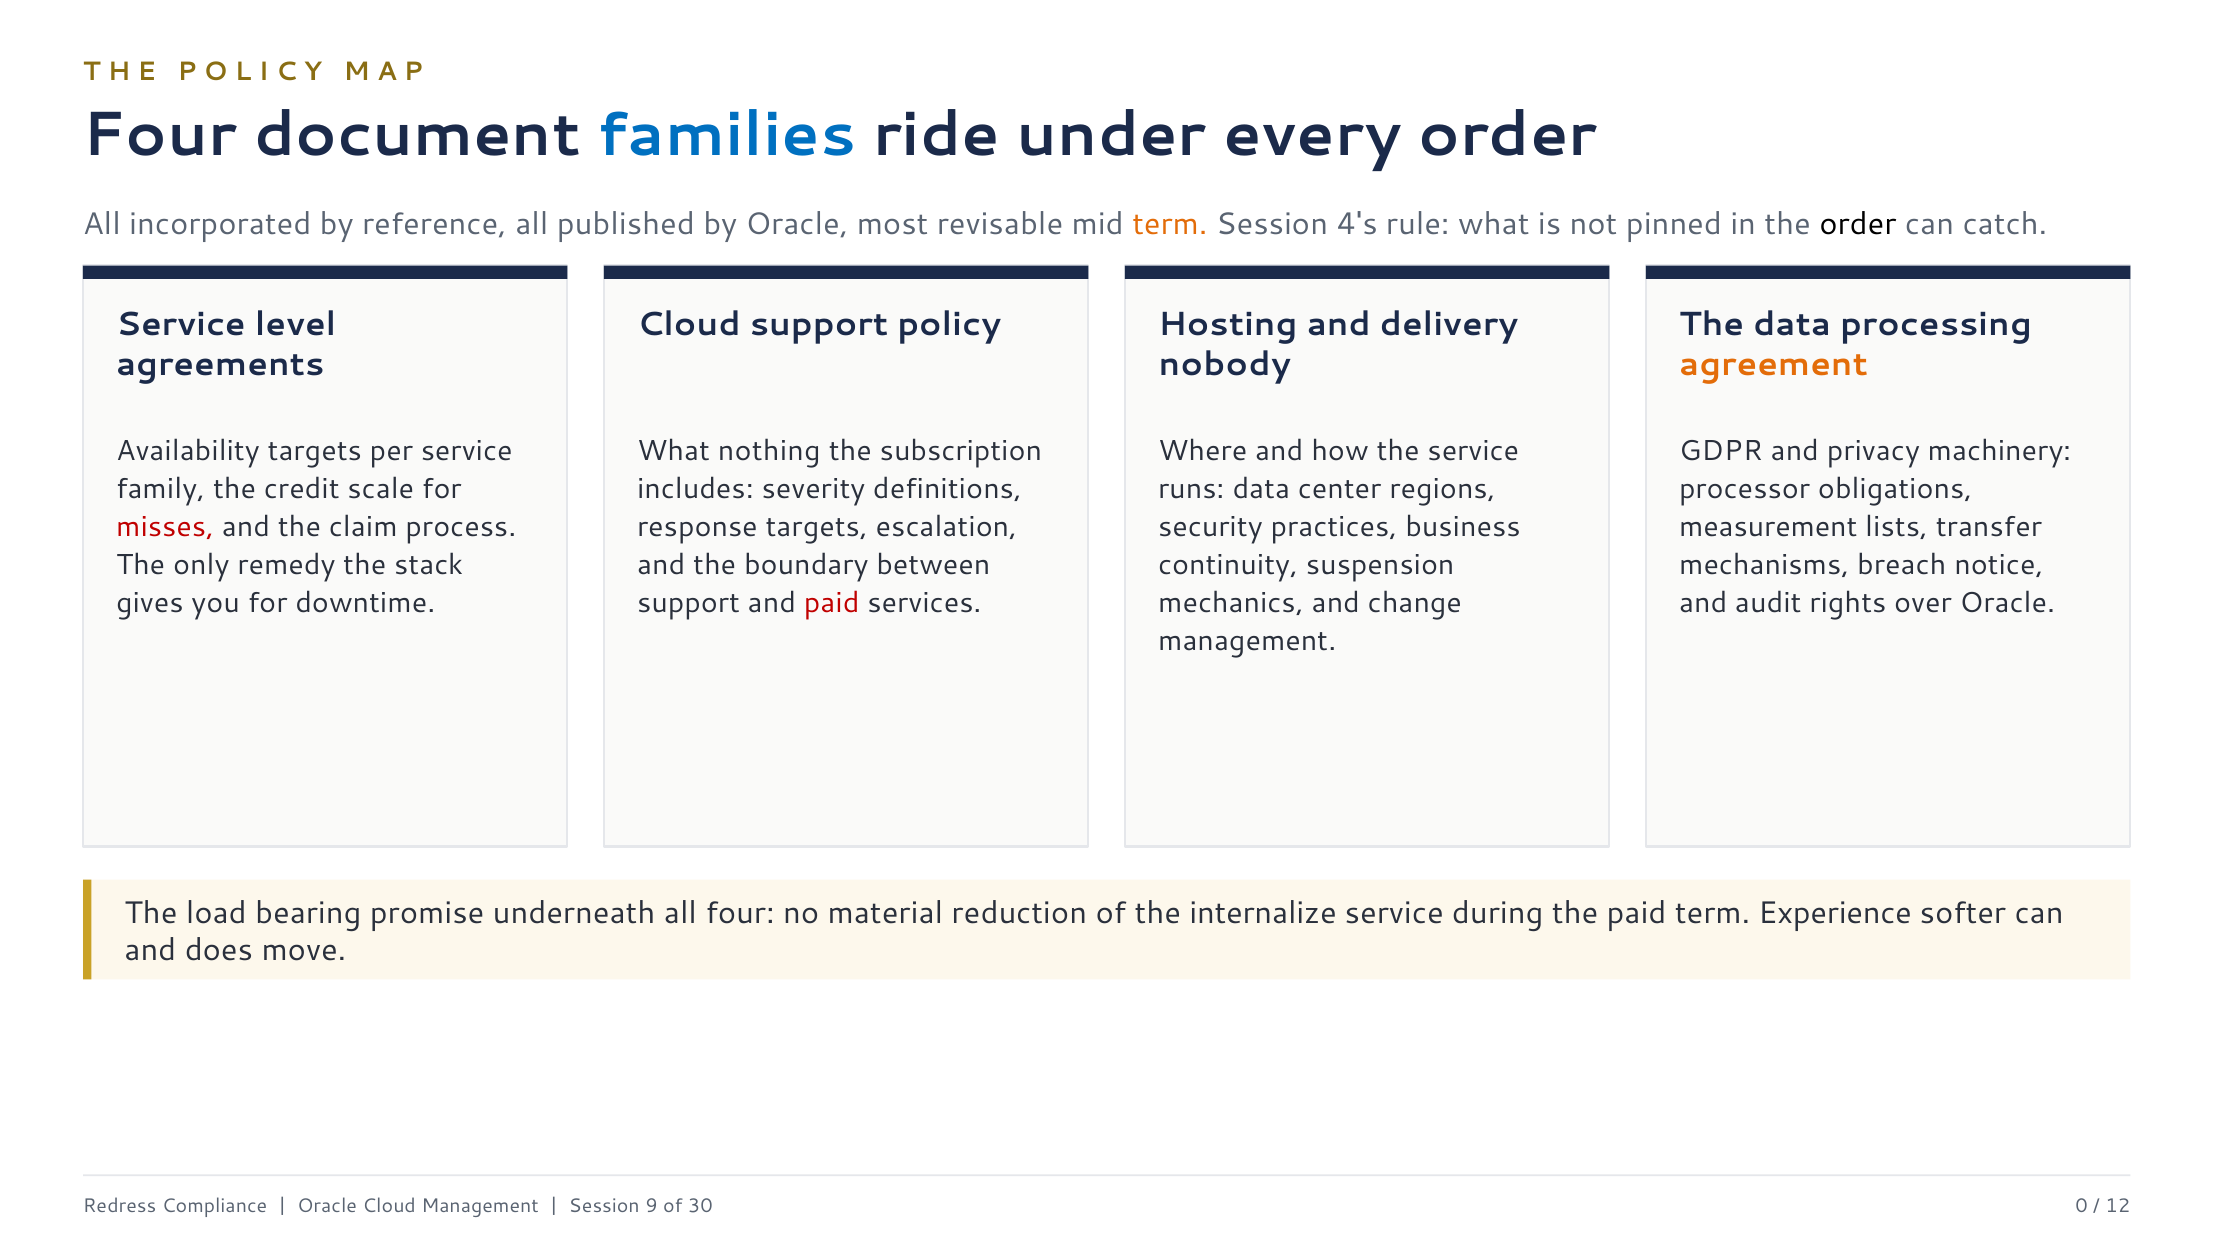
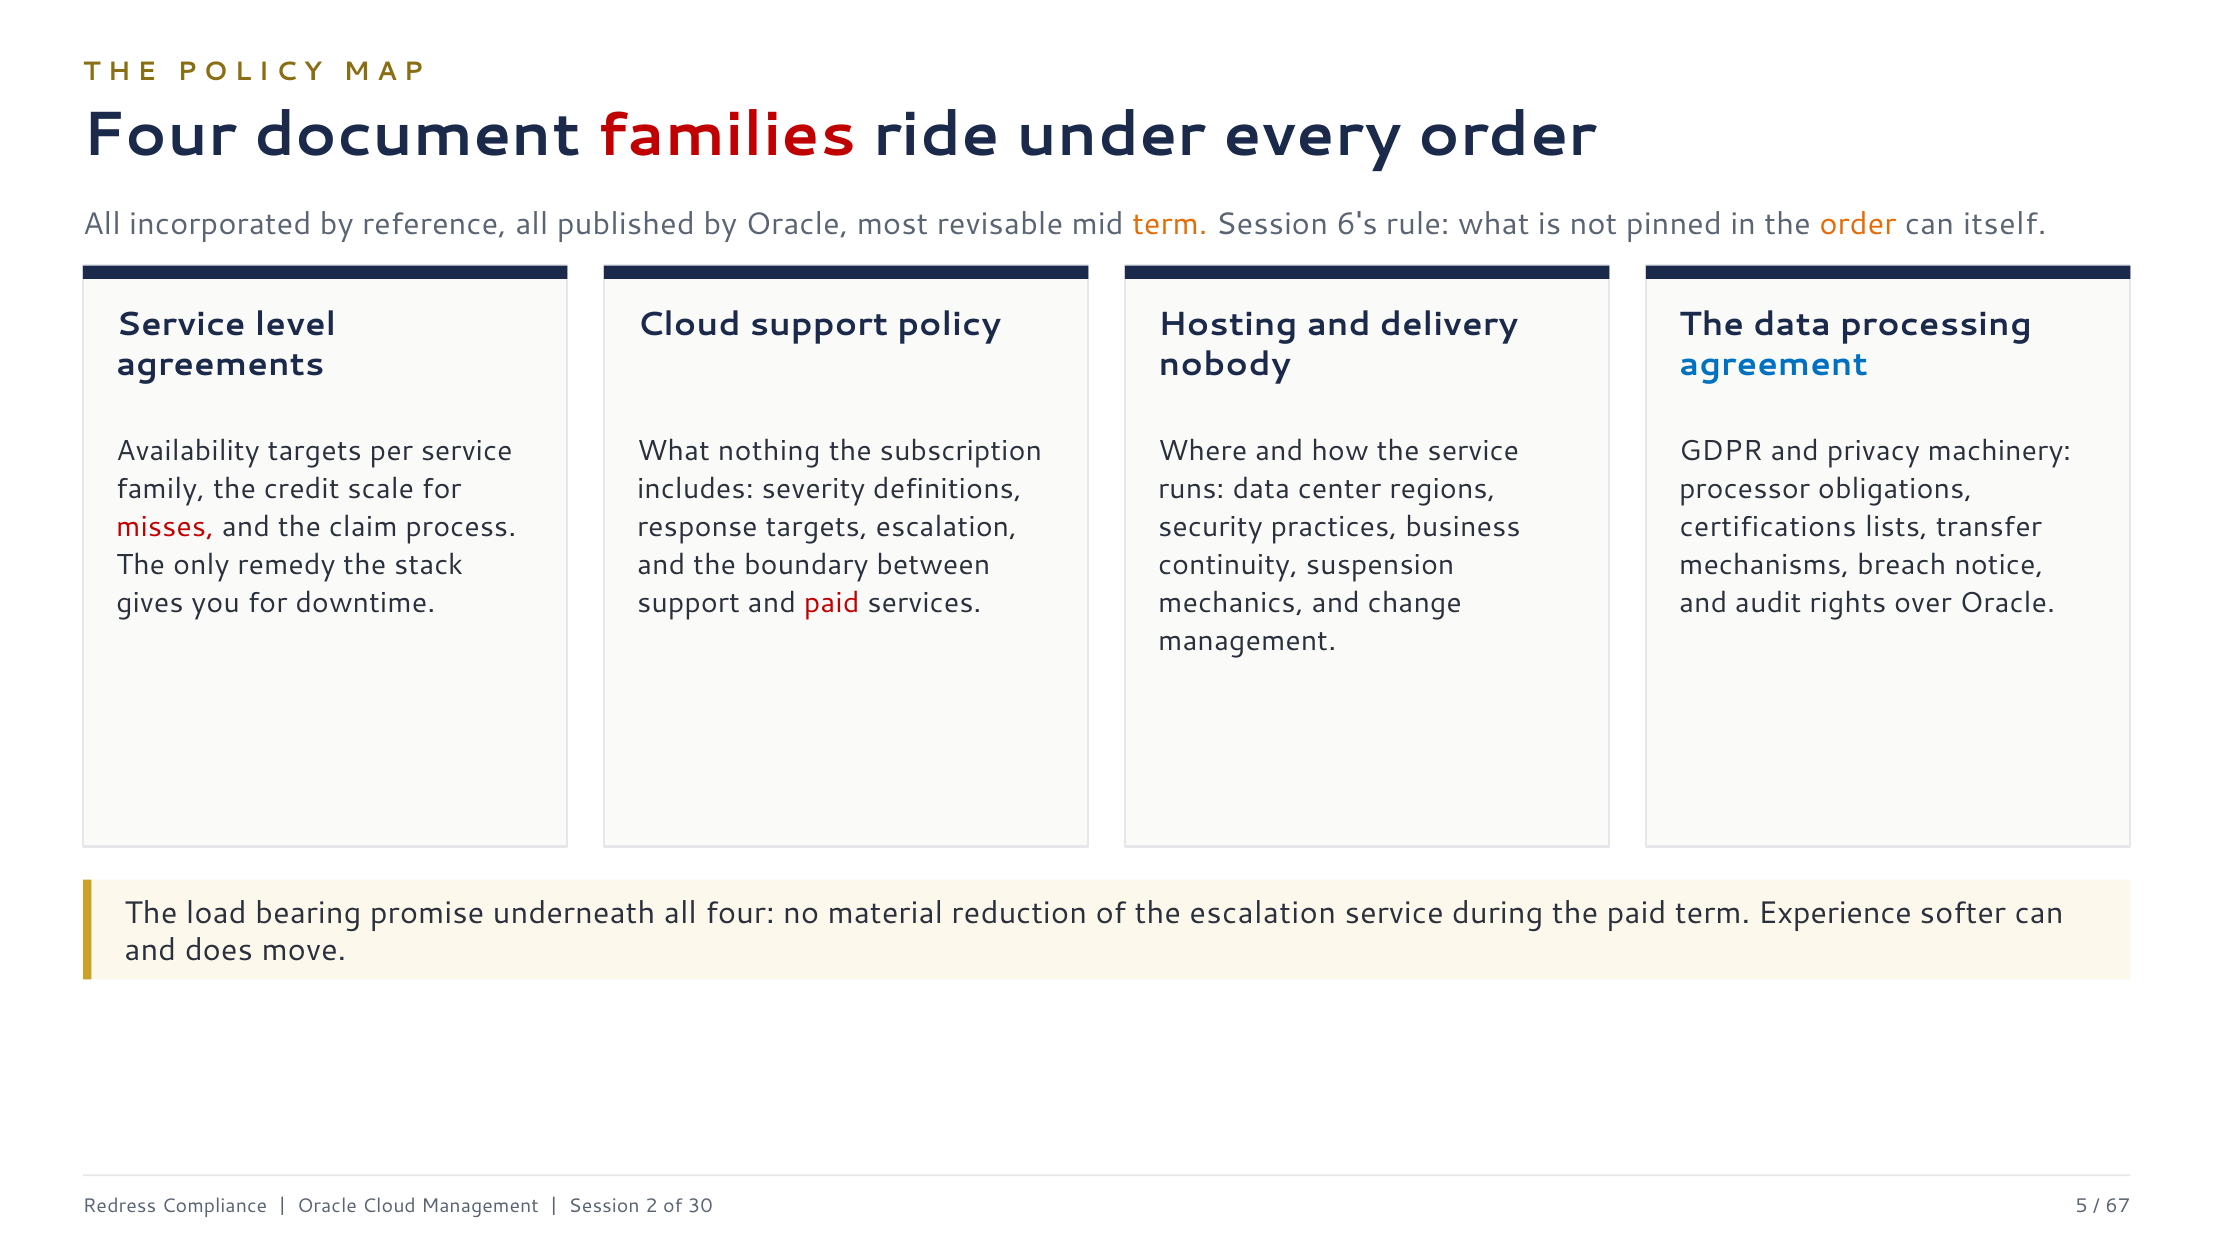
families colour: blue -> red
4's: 4's -> 6's
order at (1858, 224) colour: black -> orange
catch: catch -> itself
agreement colour: orange -> blue
measurement: measurement -> certifications
the internalize: internalize -> escalation
9: 9 -> 2
0: 0 -> 5
12: 12 -> 67
